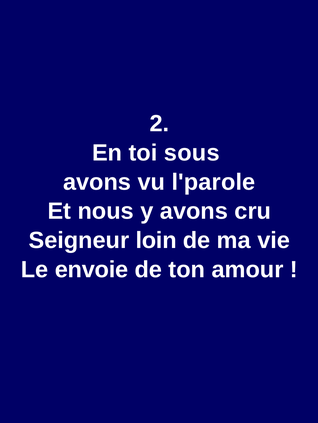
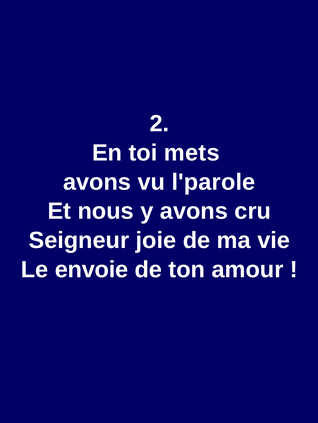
sous: sous -> mets
loin: loin -> joie
